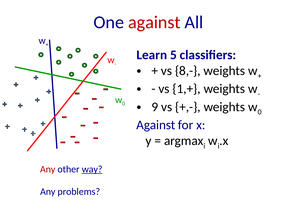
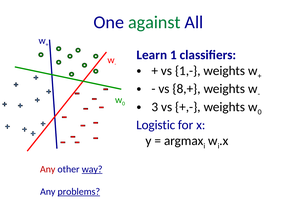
against at (154, 22) colour: red -> green
5: 5 -> 1
8,-: 8,- -> 1,-
1,+: 1,+ -> 8,+
9: 9 -> 3
Against at (156, 125): Against -> Logistic
problems underline: none -> present
